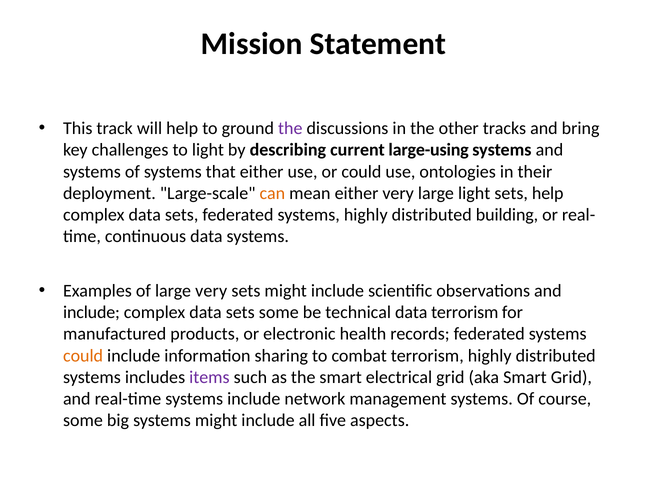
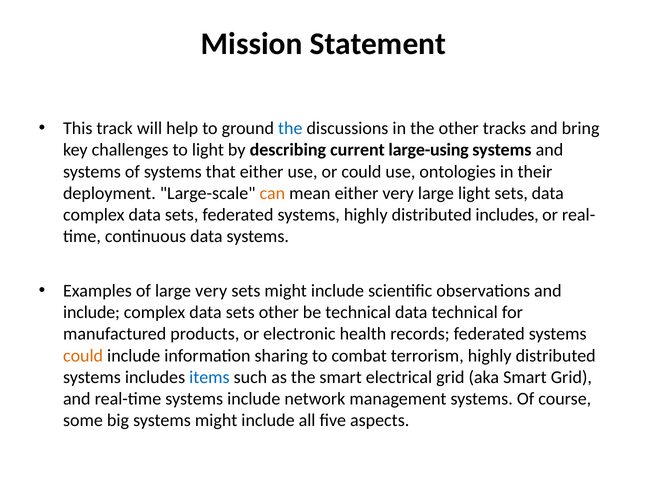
the at (290, 129) colour: purple -> blue
sets help: help -> data
distributed building: building -> includes
sets some: some -> other
data terrorism: terrorism -> technical
items colour: purple -> blue
